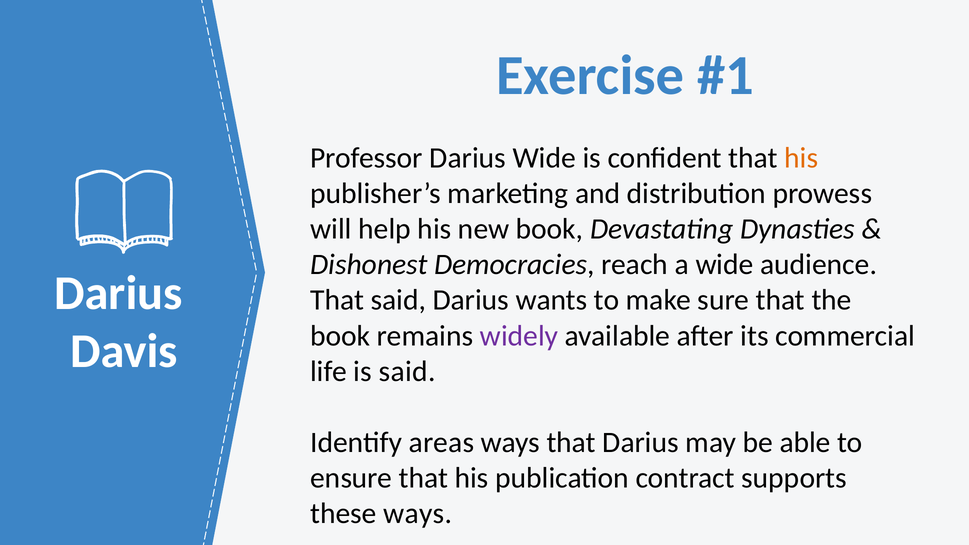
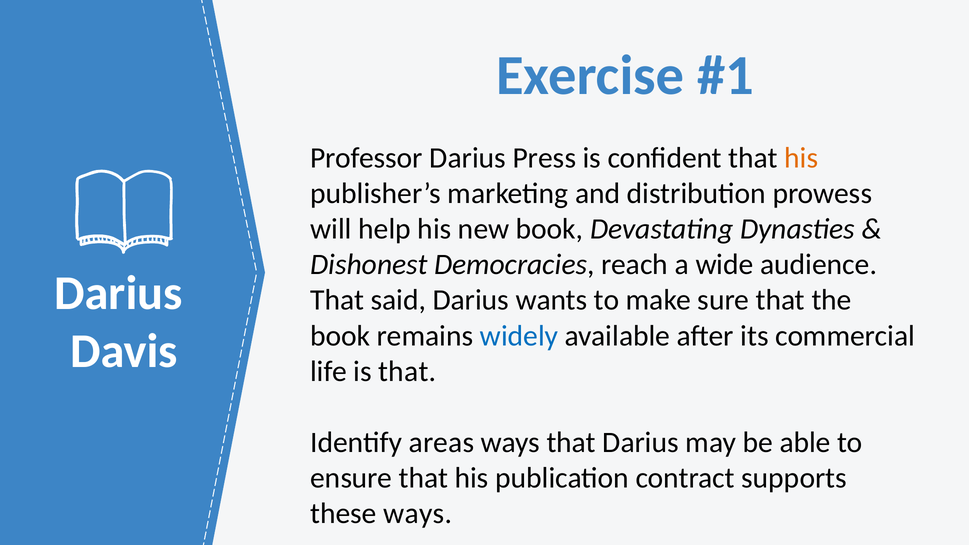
Darius Wide: Wide -> Press
widely colour: purple -> blue
is said: said -> that
